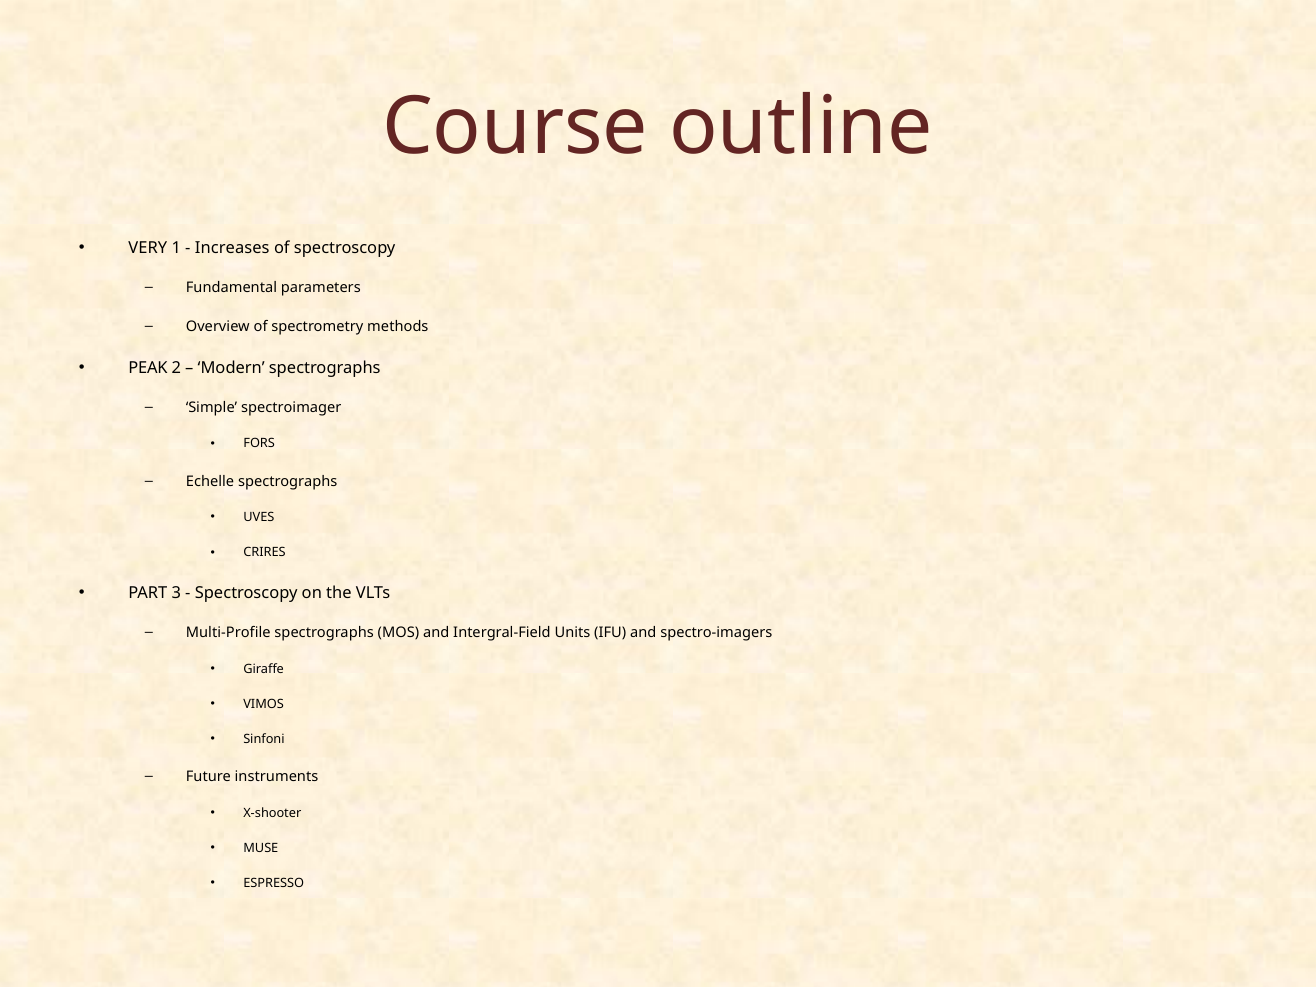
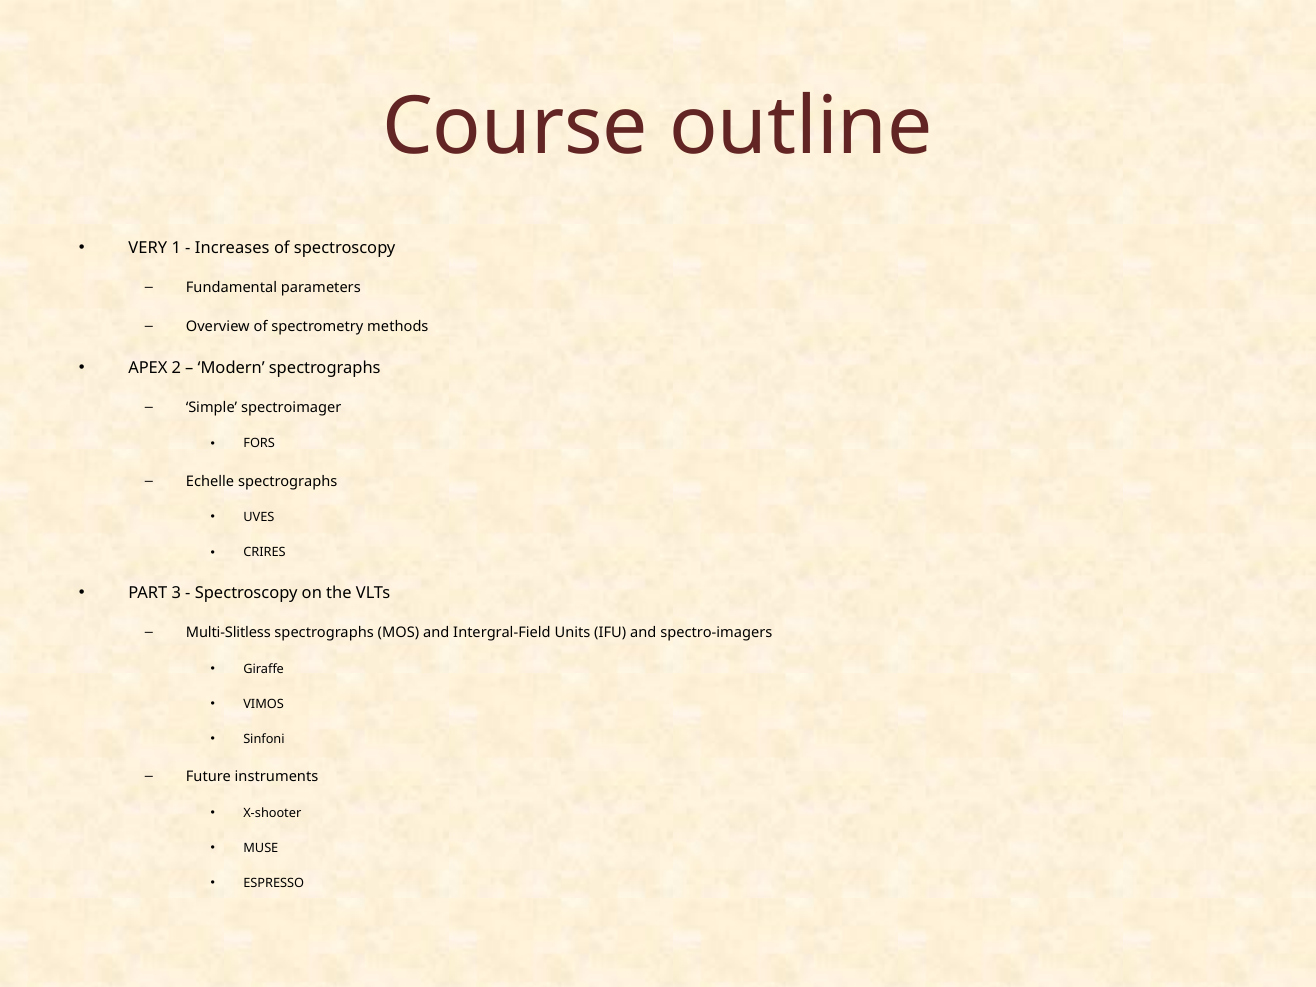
PEAK: PEAK -> APEX
Multi-Profile: Multi-Profile -> Multi-Slitless
